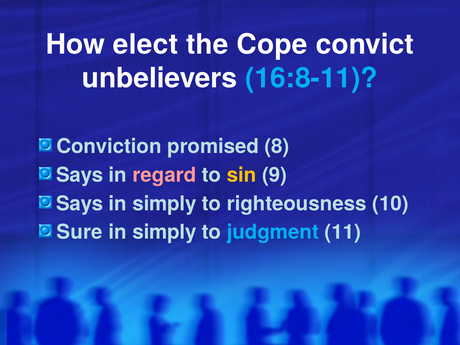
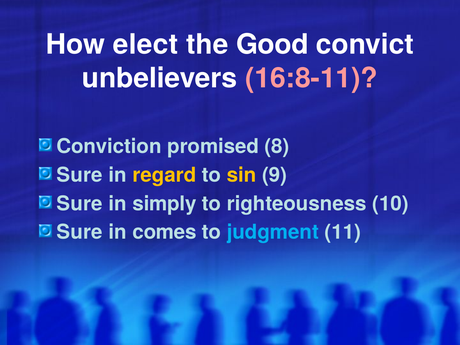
Cope: Cope -> Good
16:8-11 colour: light blue -> pink
Says at (80, 175): Says -> Sure
regard colour: pink -> yellow
Says at (80, 204): Says -> Sure
simply at (164, 232): simply -> comes
